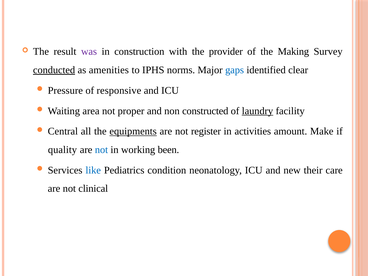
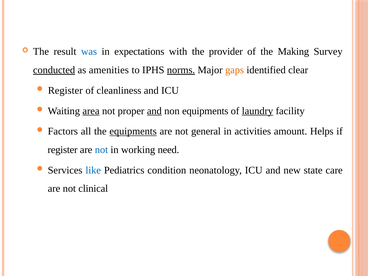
was colour: purple -> blue
construction: construction -> expectations
norms underline: none -> present
gaps colour: blue -> orange
Pressure at (65, 90): Pressure -> Register
responsive: responsive -> cleanliness
area underline: none -> present
and at (154, 111) underline: none -> present
non constructed: constructed -> equipments
Central: Central -> Factors
register: register -> general
Make: Make -> Helps
quality at (62, 150): quality -> register
been: been -> need
their: their -> state
